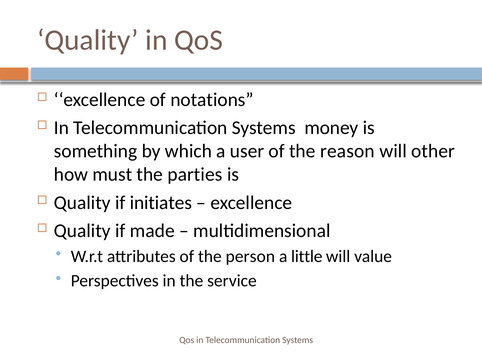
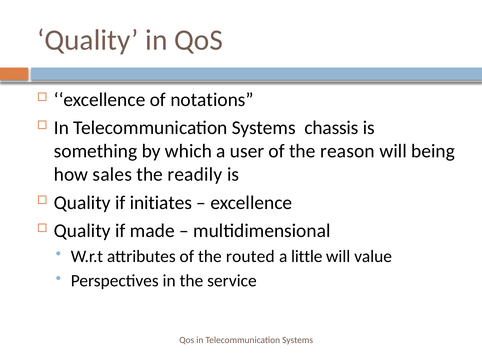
money: money -> chassis
other: other -> being
must: must -> sales
parties: parties -> readily
person: person -> routed
